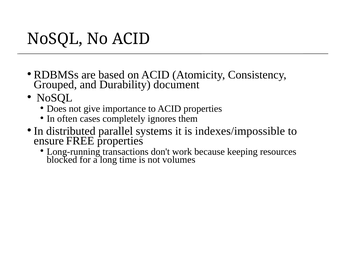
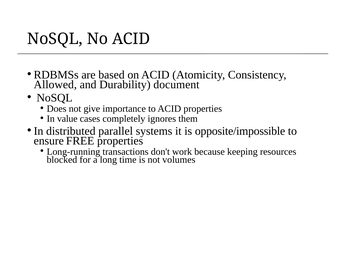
Grouped: Grouped -> Allowed
often: often -> value
indexes/impossible: indexes/impossible -> opposite/impossible
